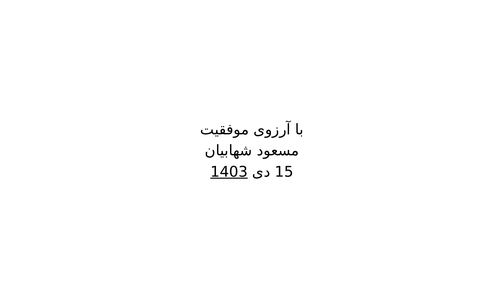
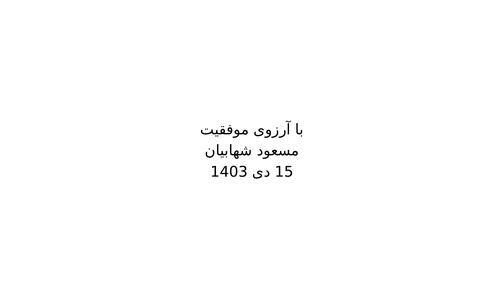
1403 underline: present -> none
